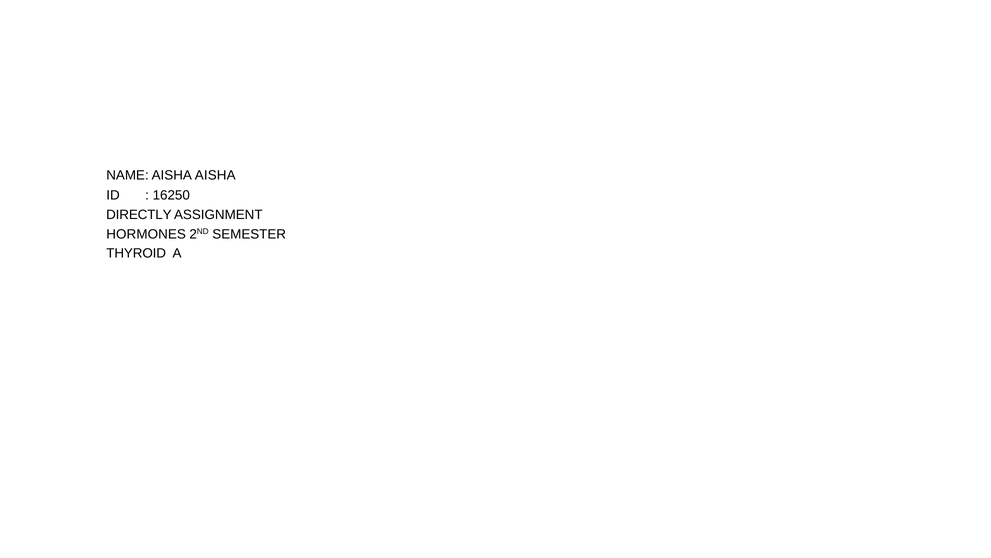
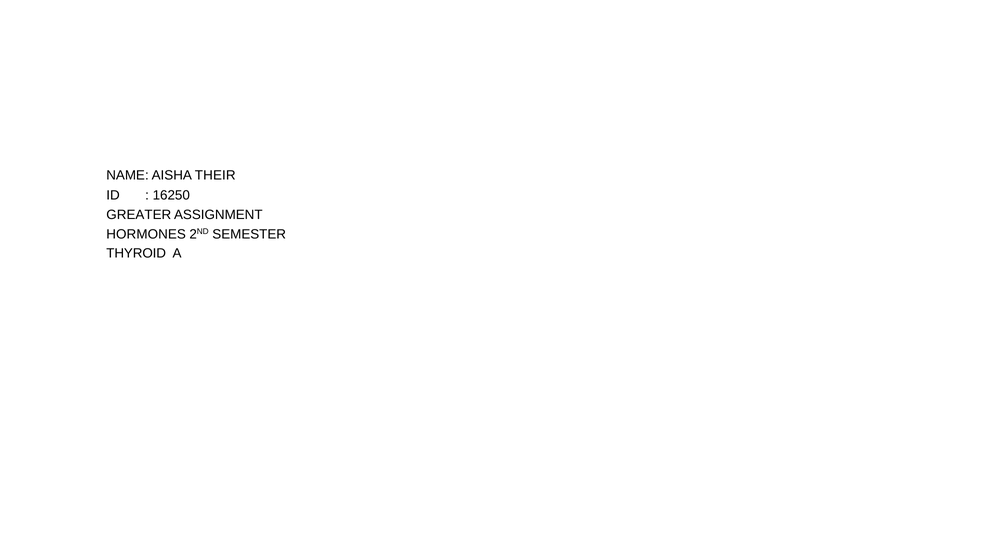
AISHA AISHA: AISHA -> THEIR
DIRECTLY: DIRECTLY -> GREATER
